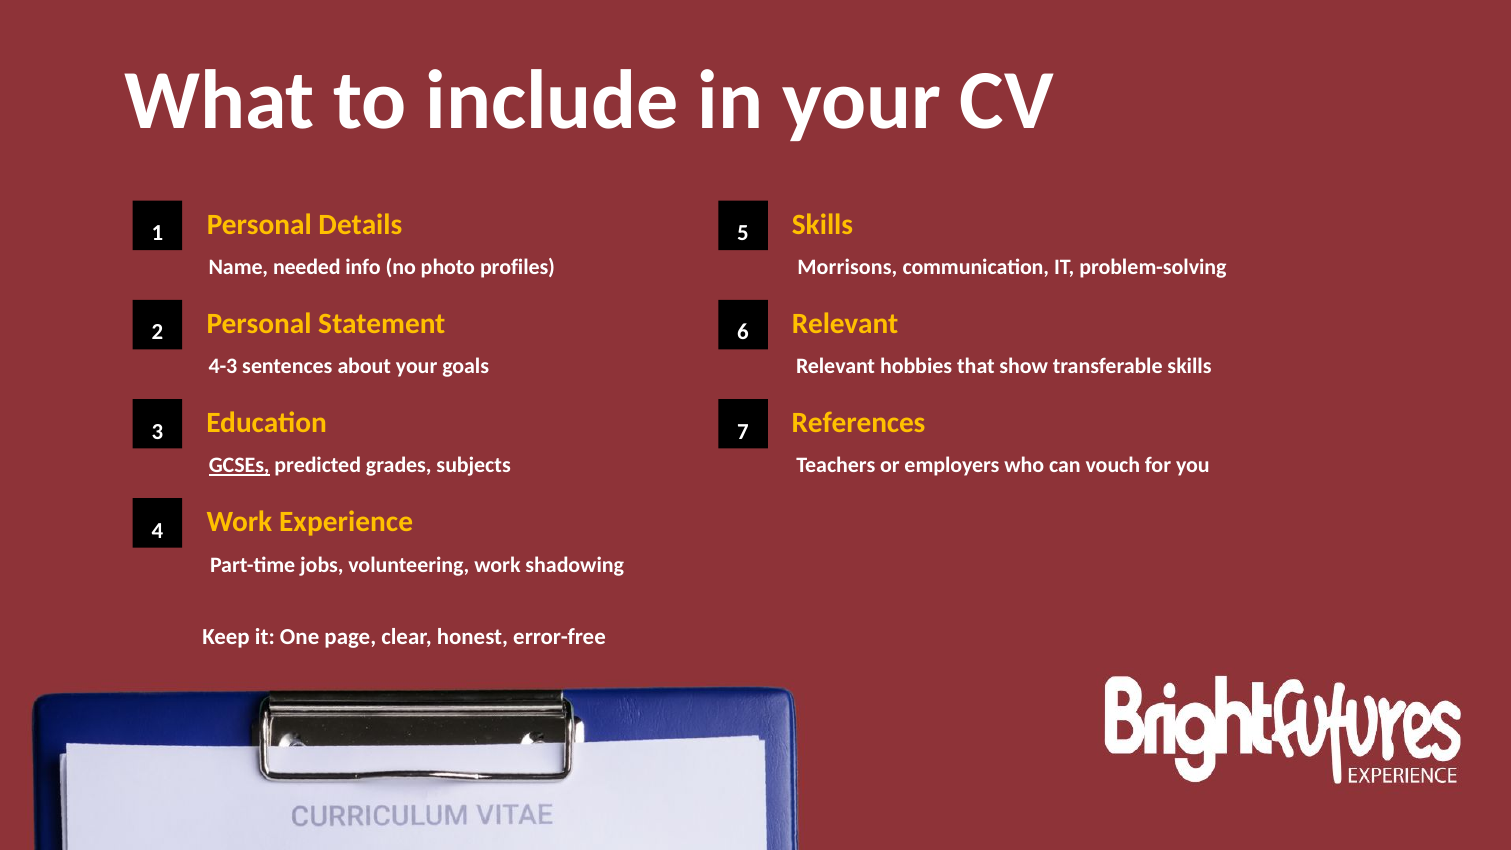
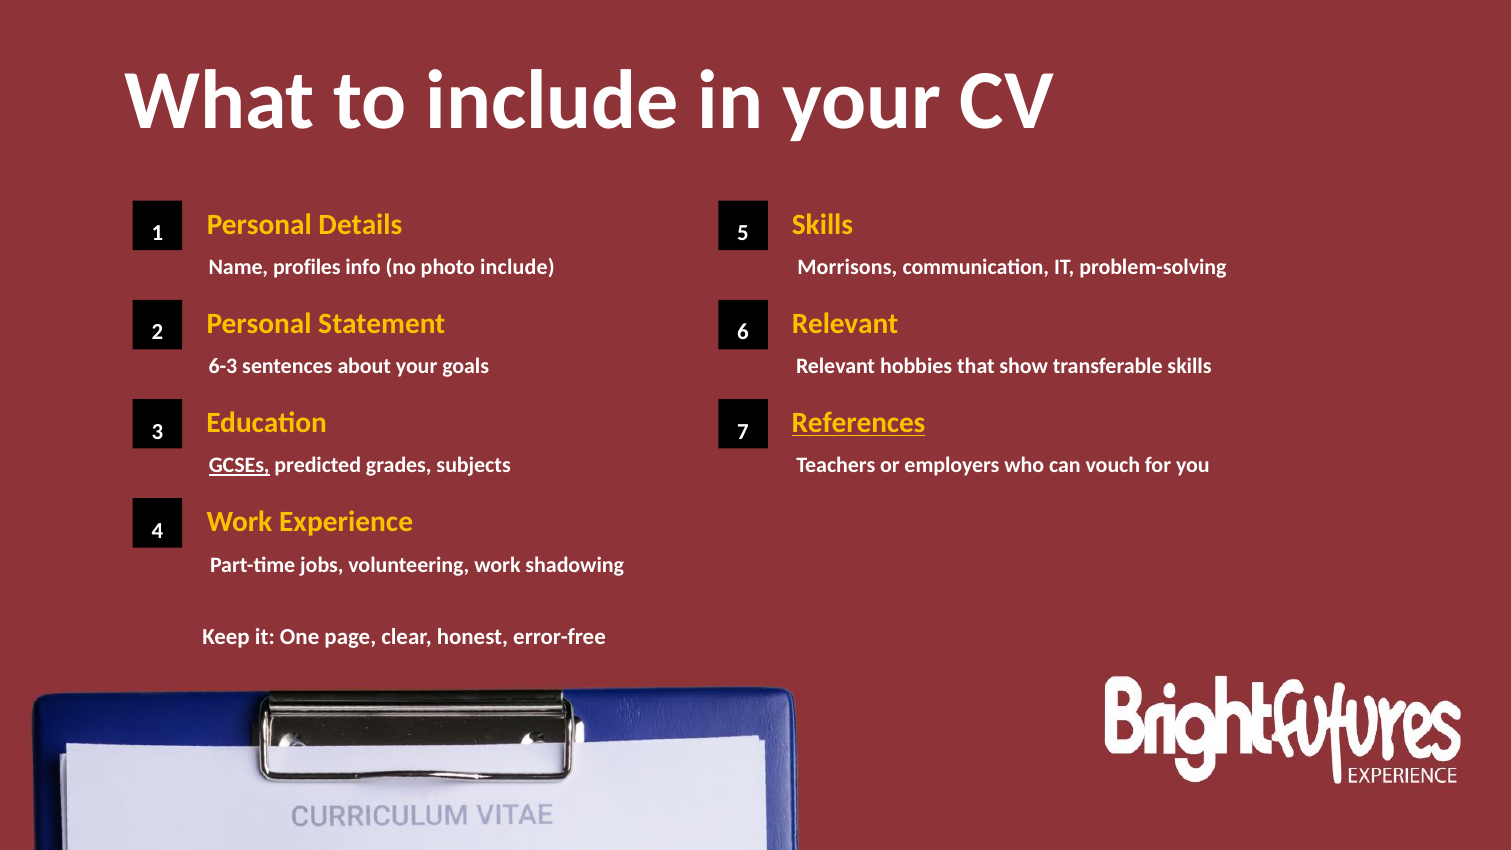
needed: needed -> profiles
photo profiles: profiles -> include
4-3: 4-3 -> 6-3
References underline: none -> present
